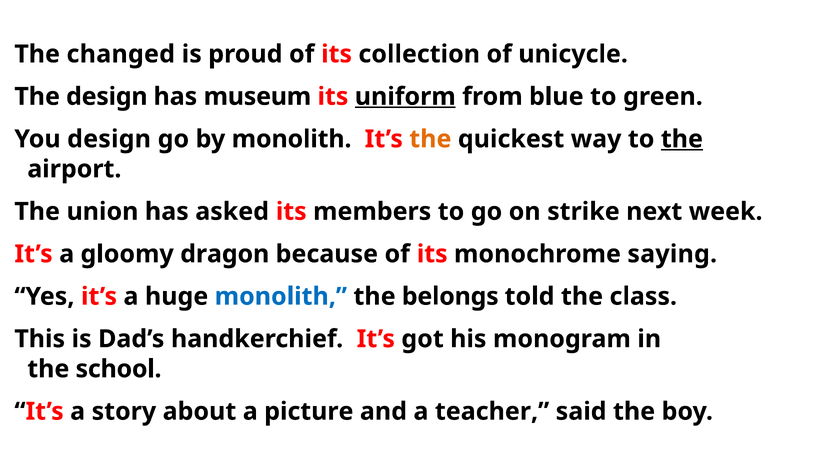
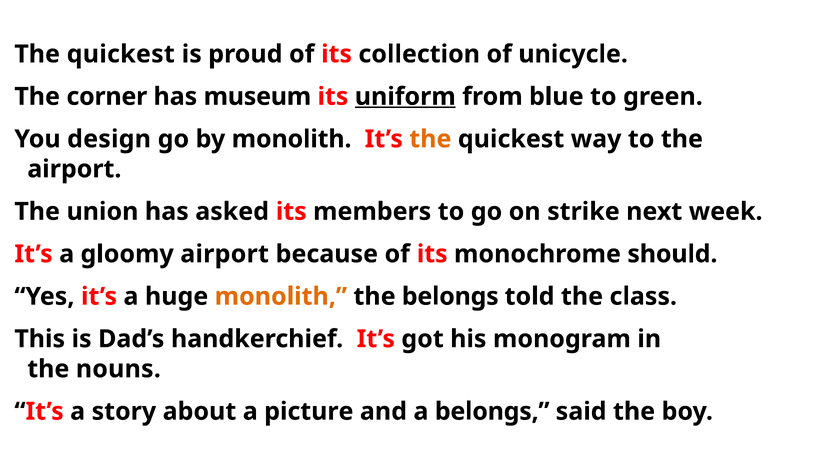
changed at (121, 54): changed -> quickest
The design: design -> corner
the at (682, 139) underline: present -> none
gloomy dragon: dragon -> airport
saying: saying -> should
monolith at (281, 296) colour: blue -> orange
school: school -> nouns
a teacher: teacher -> belongs
